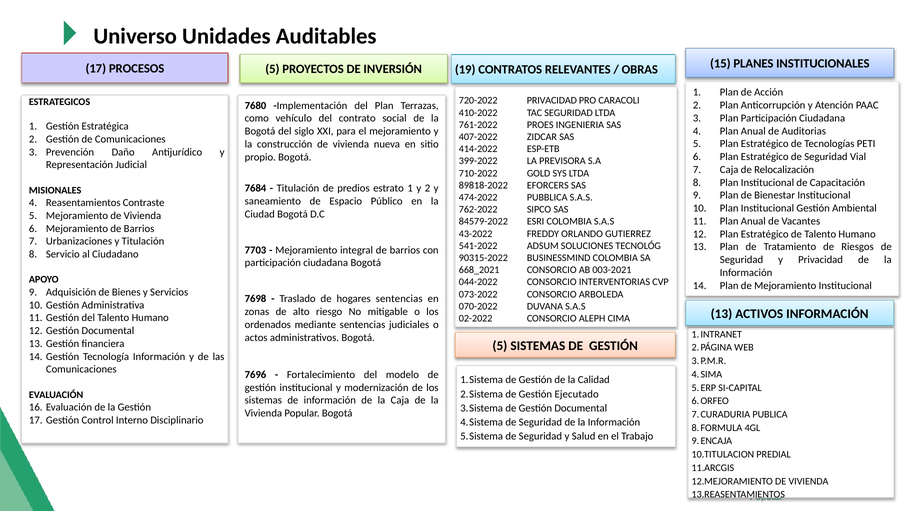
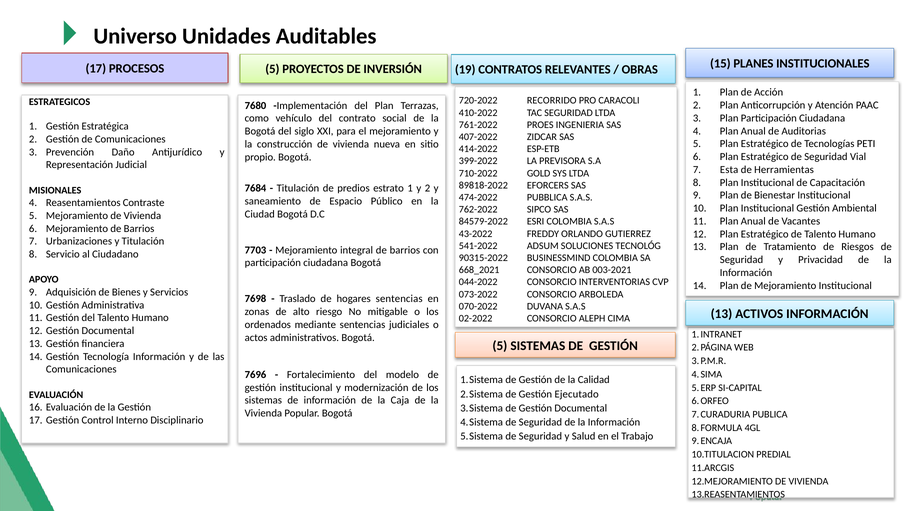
720-2022 PRIVACIDAD: PRIVACIDAD -> RECORRIDO
Caja at (729, 170): Caja -> Esta
Relocalización: Relocalización -> Herramientas
